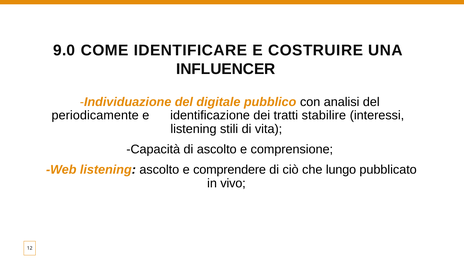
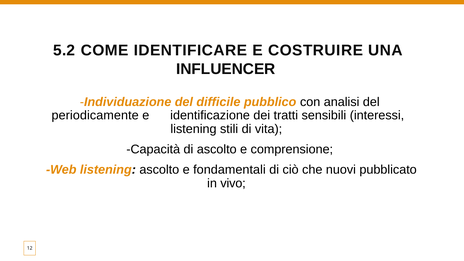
9.0: 9.0 -> 5.2
digitale: digitale -> difficile
stabilire: stabilire -> sensibili
comprendere: comprendere -> fondamentali
lungo: lungo -> nuovi
